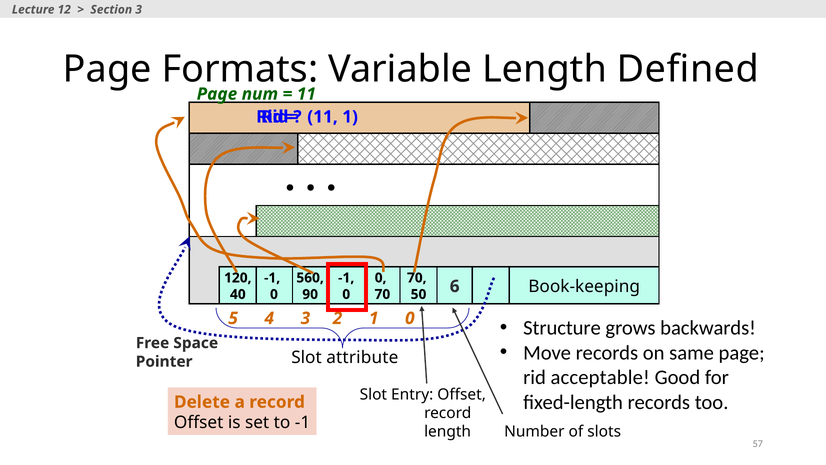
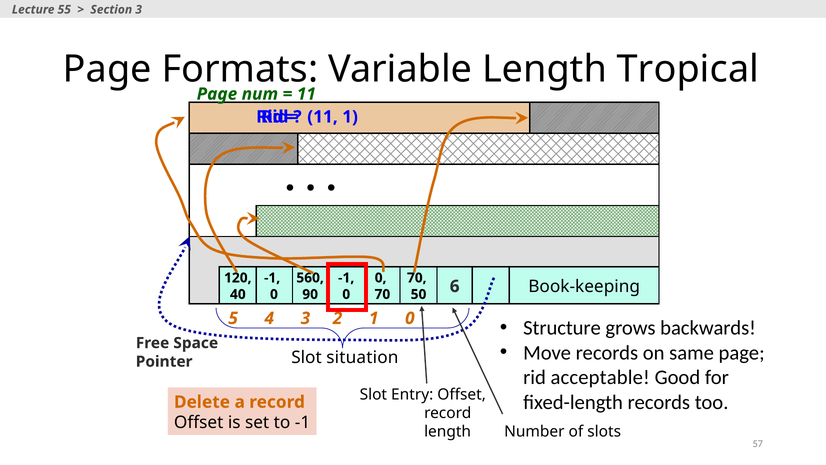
12: 12 -> 55
Defined: Defined -> Tropical
attribute: attribute -> situation
